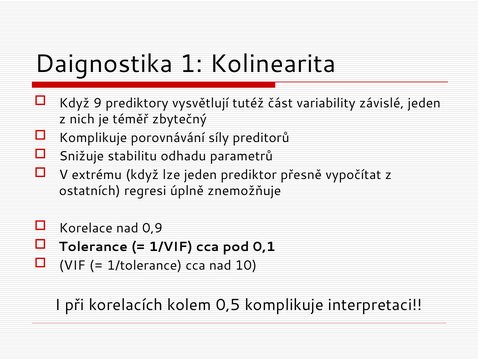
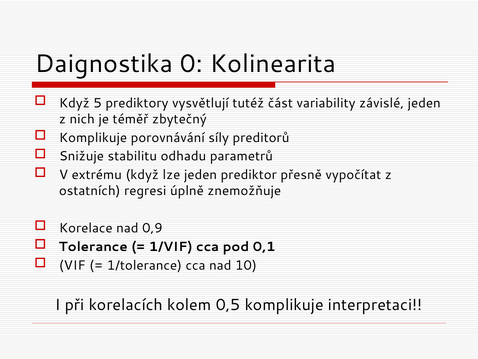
1: 1 -> 0
9: 9 -> 5
